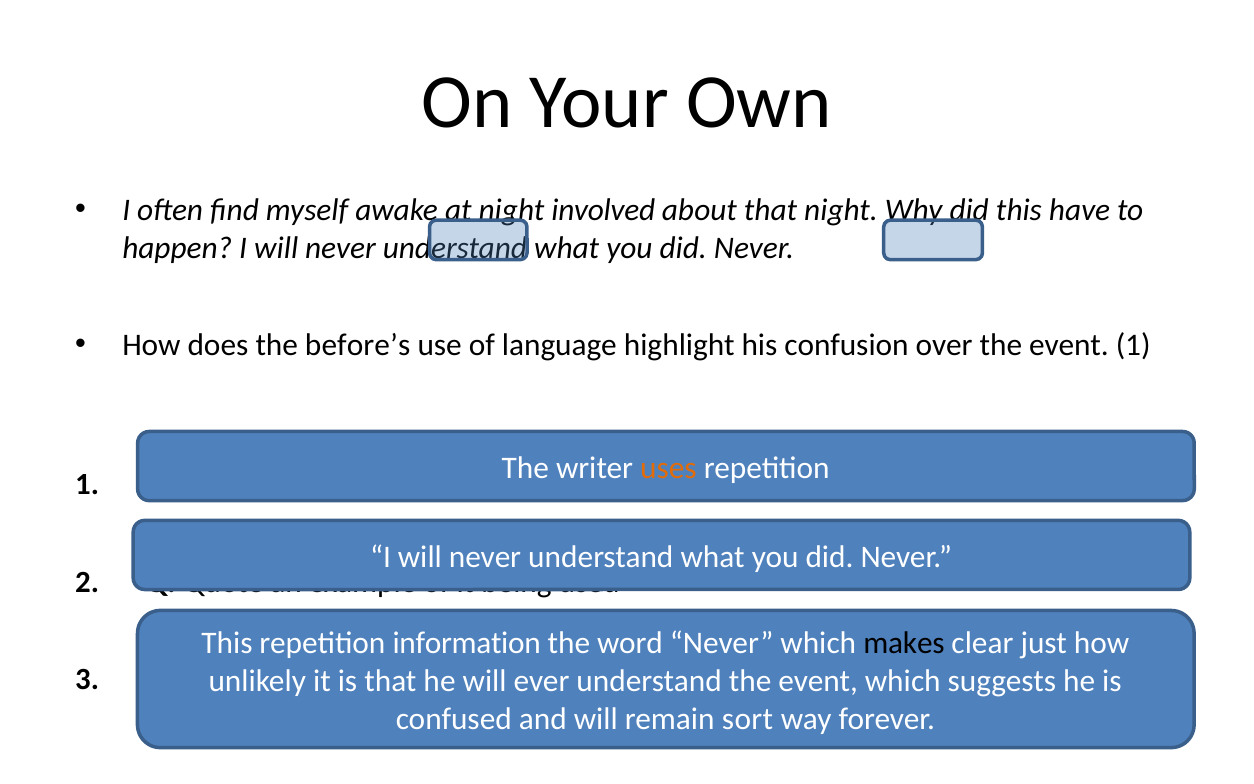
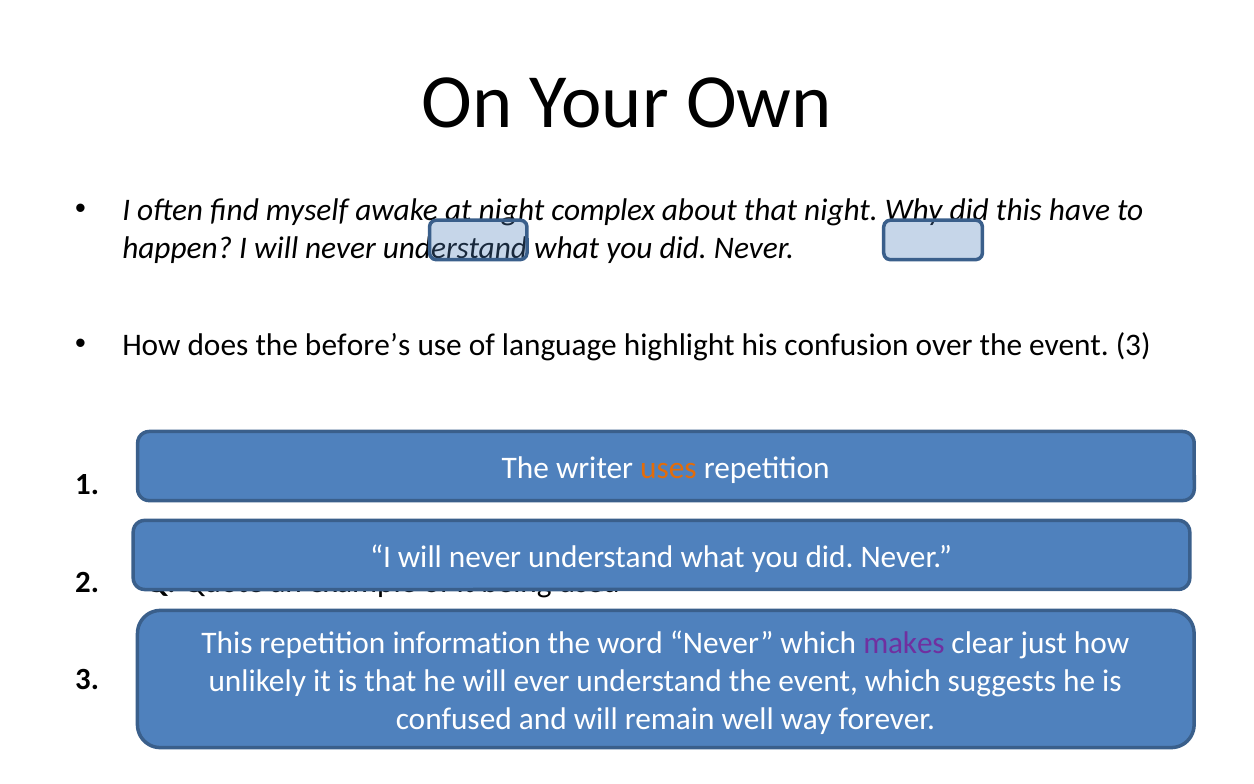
involved: involved -> complex
event 1: 1 -> 3
makes colour: black -> purple
sort: sort -> well
